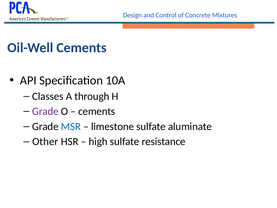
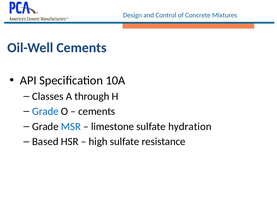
Grade at (45, 111) colour: purple -> blue
aluminate: aluminate -> hydration
Other: Other -> Based
